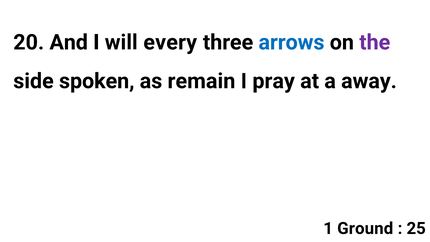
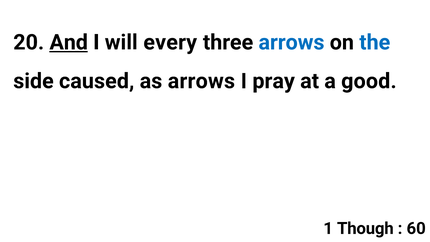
And underline: none -> present
the colour: purple -> blue
spoken: spoken -> caused
as remain: remain -> arrows
away: away -> good
Ground: Ground -> Though
25: 25 -> 60
